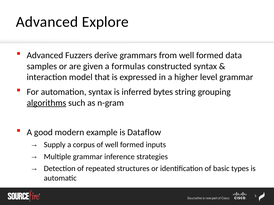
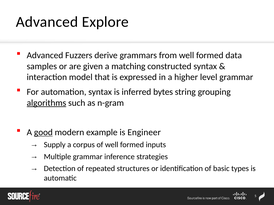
formulas: formulas -> matching
good underline: none -> present
Dataflow: Dataflow -> Engineer
